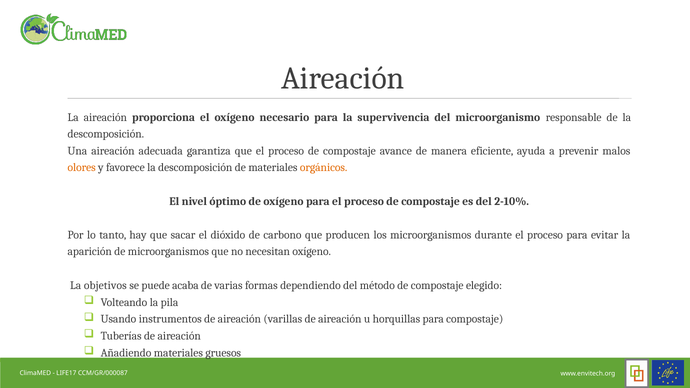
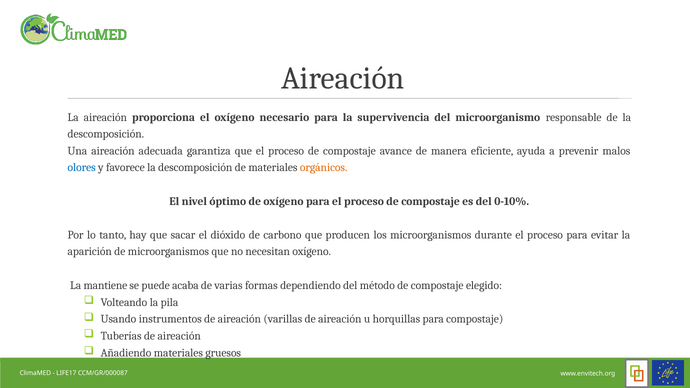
olores colour: orange -> blue
2-10%: 2-10% -> 0-10%
objetivos: objetivos -> mantiene
